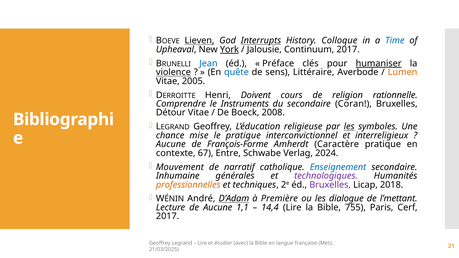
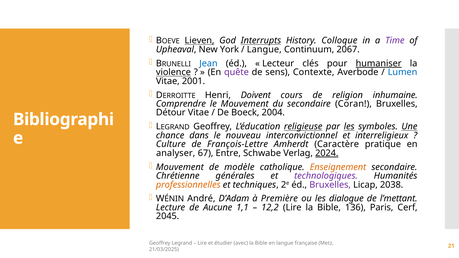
Time colour: blue -> purple
York underline: present -> none
Jalousie at (264, 50): Jalousie -> Langue
Continuum 2017: 2017 -> 2067
Préface: Préface -> Lecteur
quête colour: blue -> purple
Littéraire: Littéraire -> Contexte
Lumen colour: orange -> blue
2005: 2005 -> 2001
rationnelle: rationnelle -> inhumaine
le Instruments: Instruments -> Mouvement
2008: 2008 -> 2004
religieuse underline: none -> present
Une underline: none -> present
mise: mise -> dans
le pratique: pratique -> nouveau
Aucune at (171, 144): Aucune -> Culture
François-Forme: François-Forme -> François-Lettre
contexte: contexte -> analyser
2024 underline: none -> present
narratif: narratif -> modèle
Enseignement colour: blue -> orange
Inhumaine: Inhumaine -> Chrétienne
2018: 2018 -> 2038
D’Adam underline: present -> none
14,4: 14,4 -> 12,2
755: 755 -> 136
2017 at (168, 216): 2017 -> 2045
